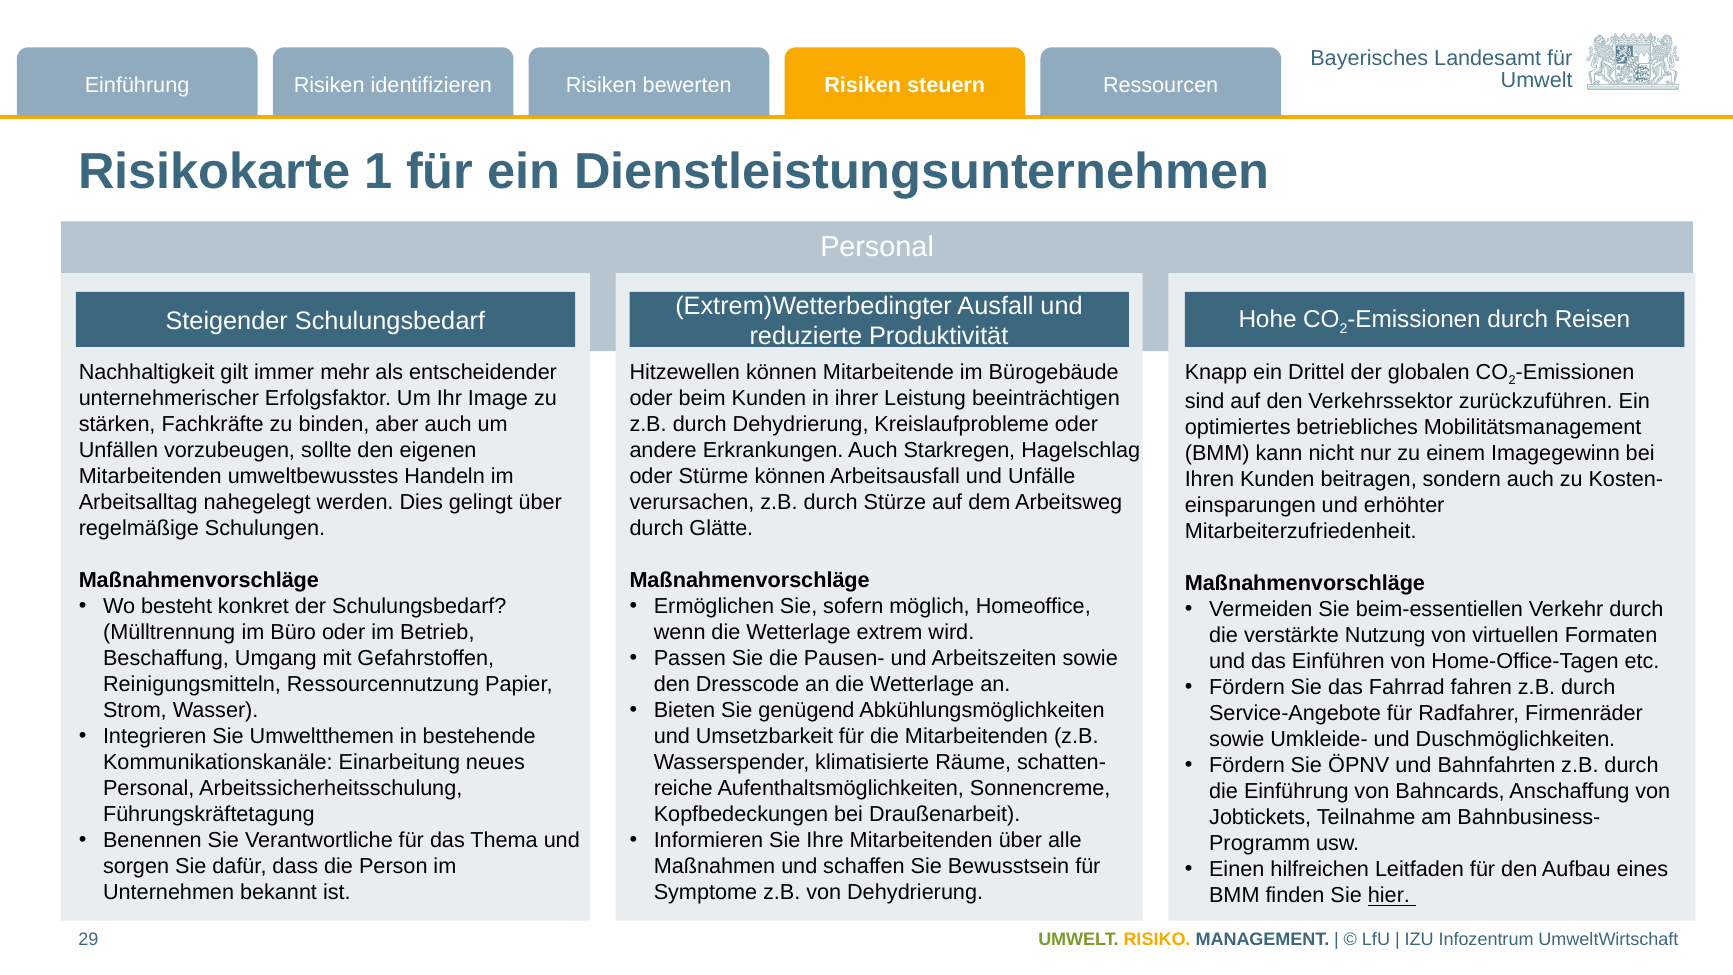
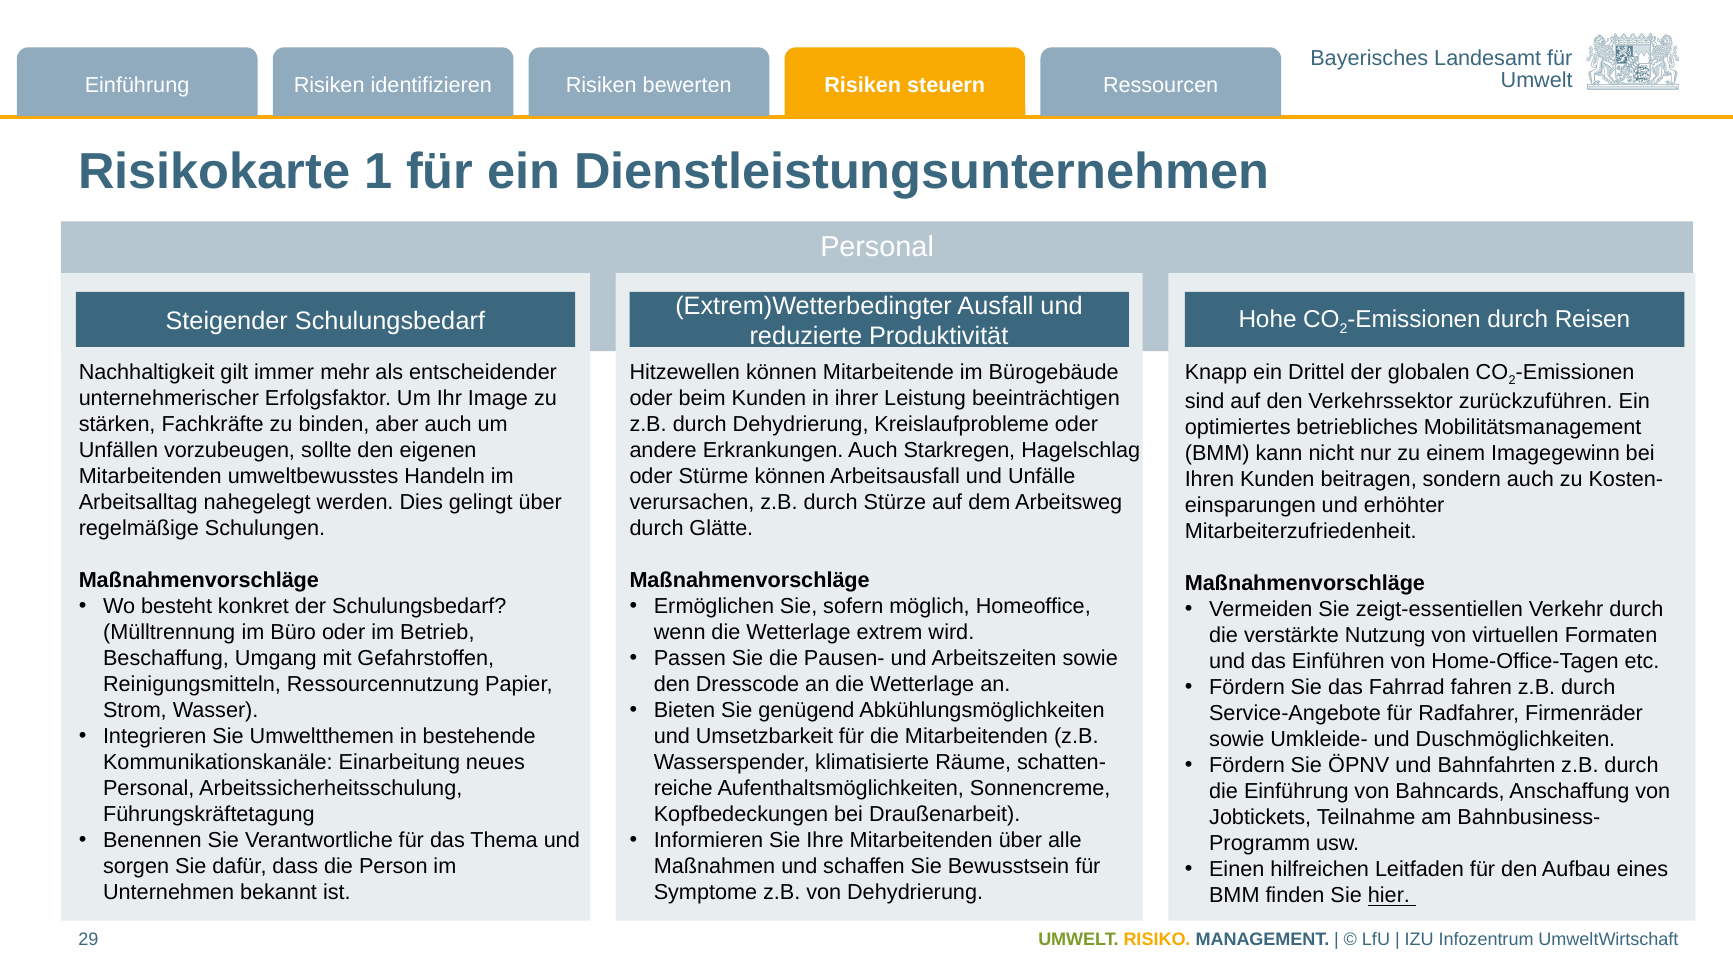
beim-essentiellen: beim-essentiellen -> zeigt-essentiellen
